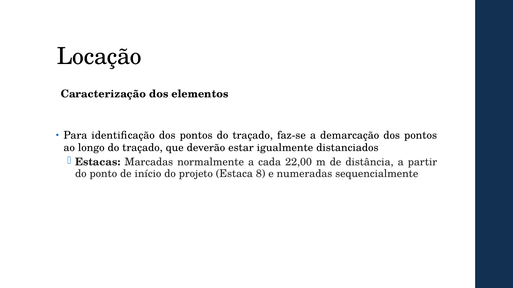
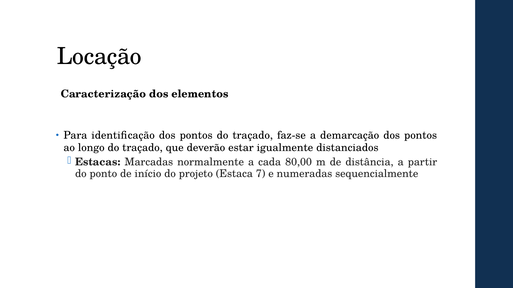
22,00: 22,00 -> 80,00
8: 8 -> 7
